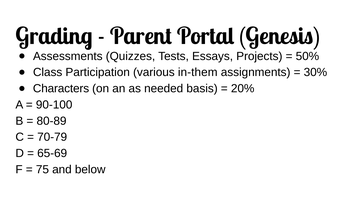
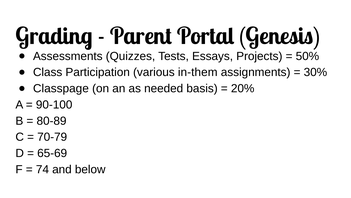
Characters: Characters -> Classpage
75: 75 -> 74
